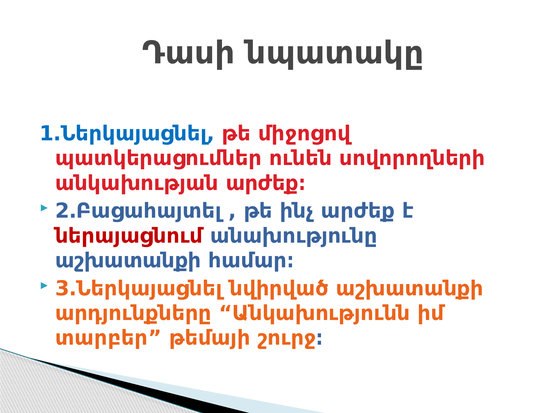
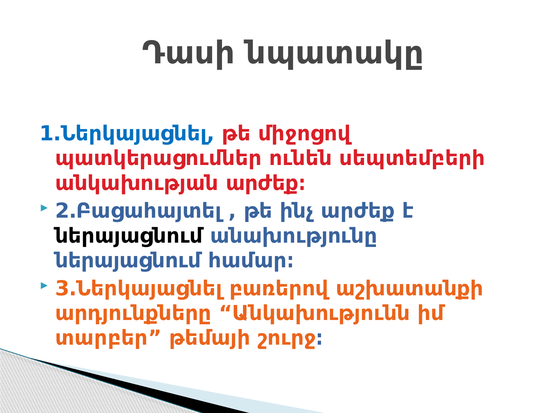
սովորողների: սովորողների -> սեպտեմբերի
ներայացնում at (129, 236) colour: red -> black
աշխատանքի at (128, 261): աշխատանքի -> ներայացնում
նվիրված: նվիրված -> բառերով
